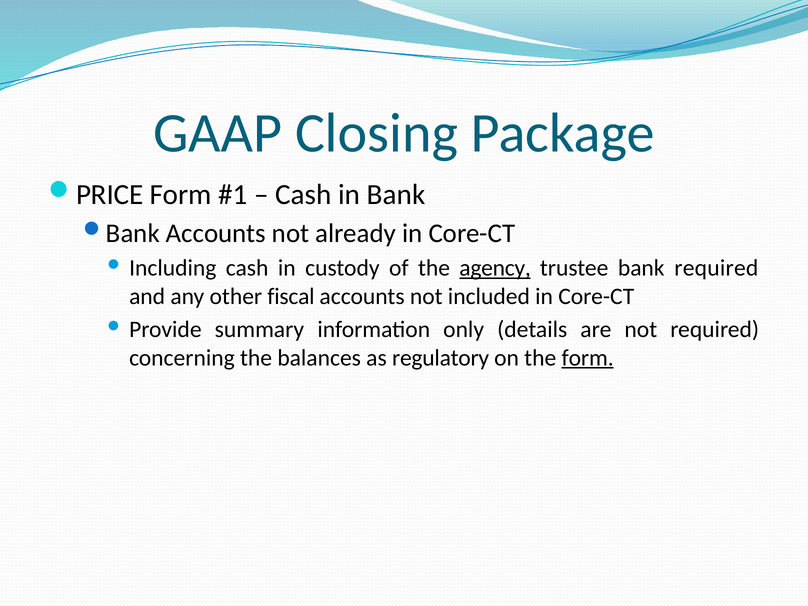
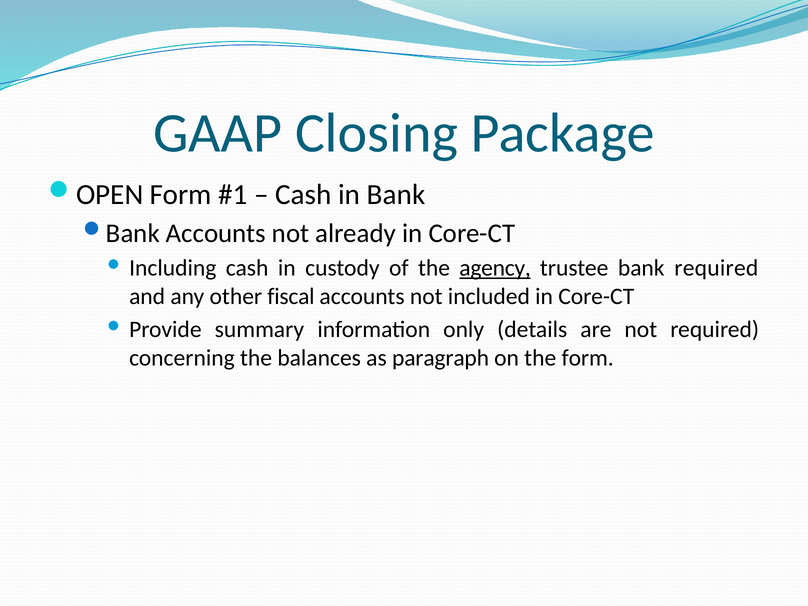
PRICE: PRICE -> OPEN
regulatory: regulatory -> paragraph
form at (588, 358) underline: present -> none
